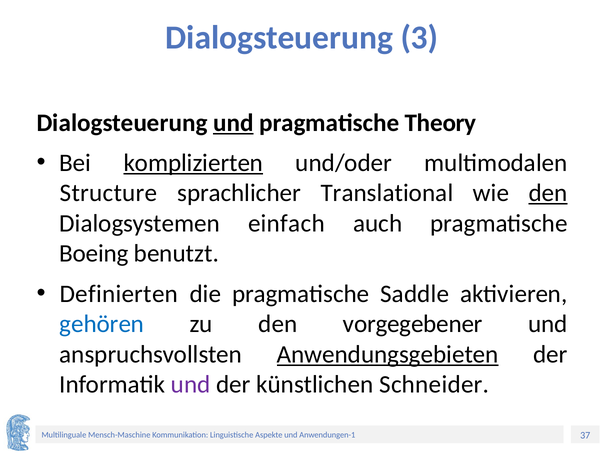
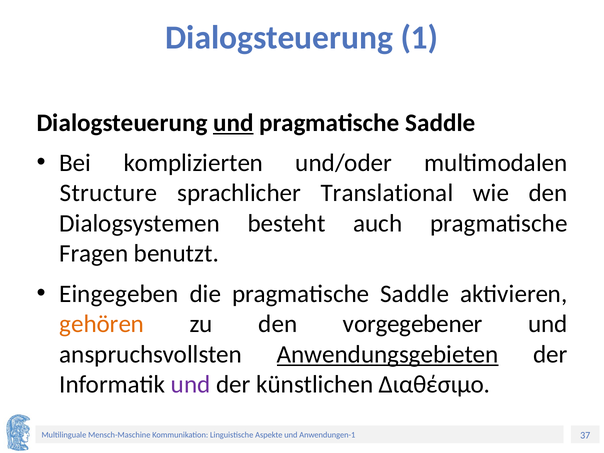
3: 3 -> 1
Theory at (441, 123): Theory -> Saddle
komplizierten underline: present -> none
den at (548, 193) underline: present -> none
einfach: einfach -> besteht
Boeing: Boeing -> Fragen
Definierten: Definierten -> Eingegeben
gehören colour: blue -> orange
Schneider: Schneider -> Διαθέσιμο
